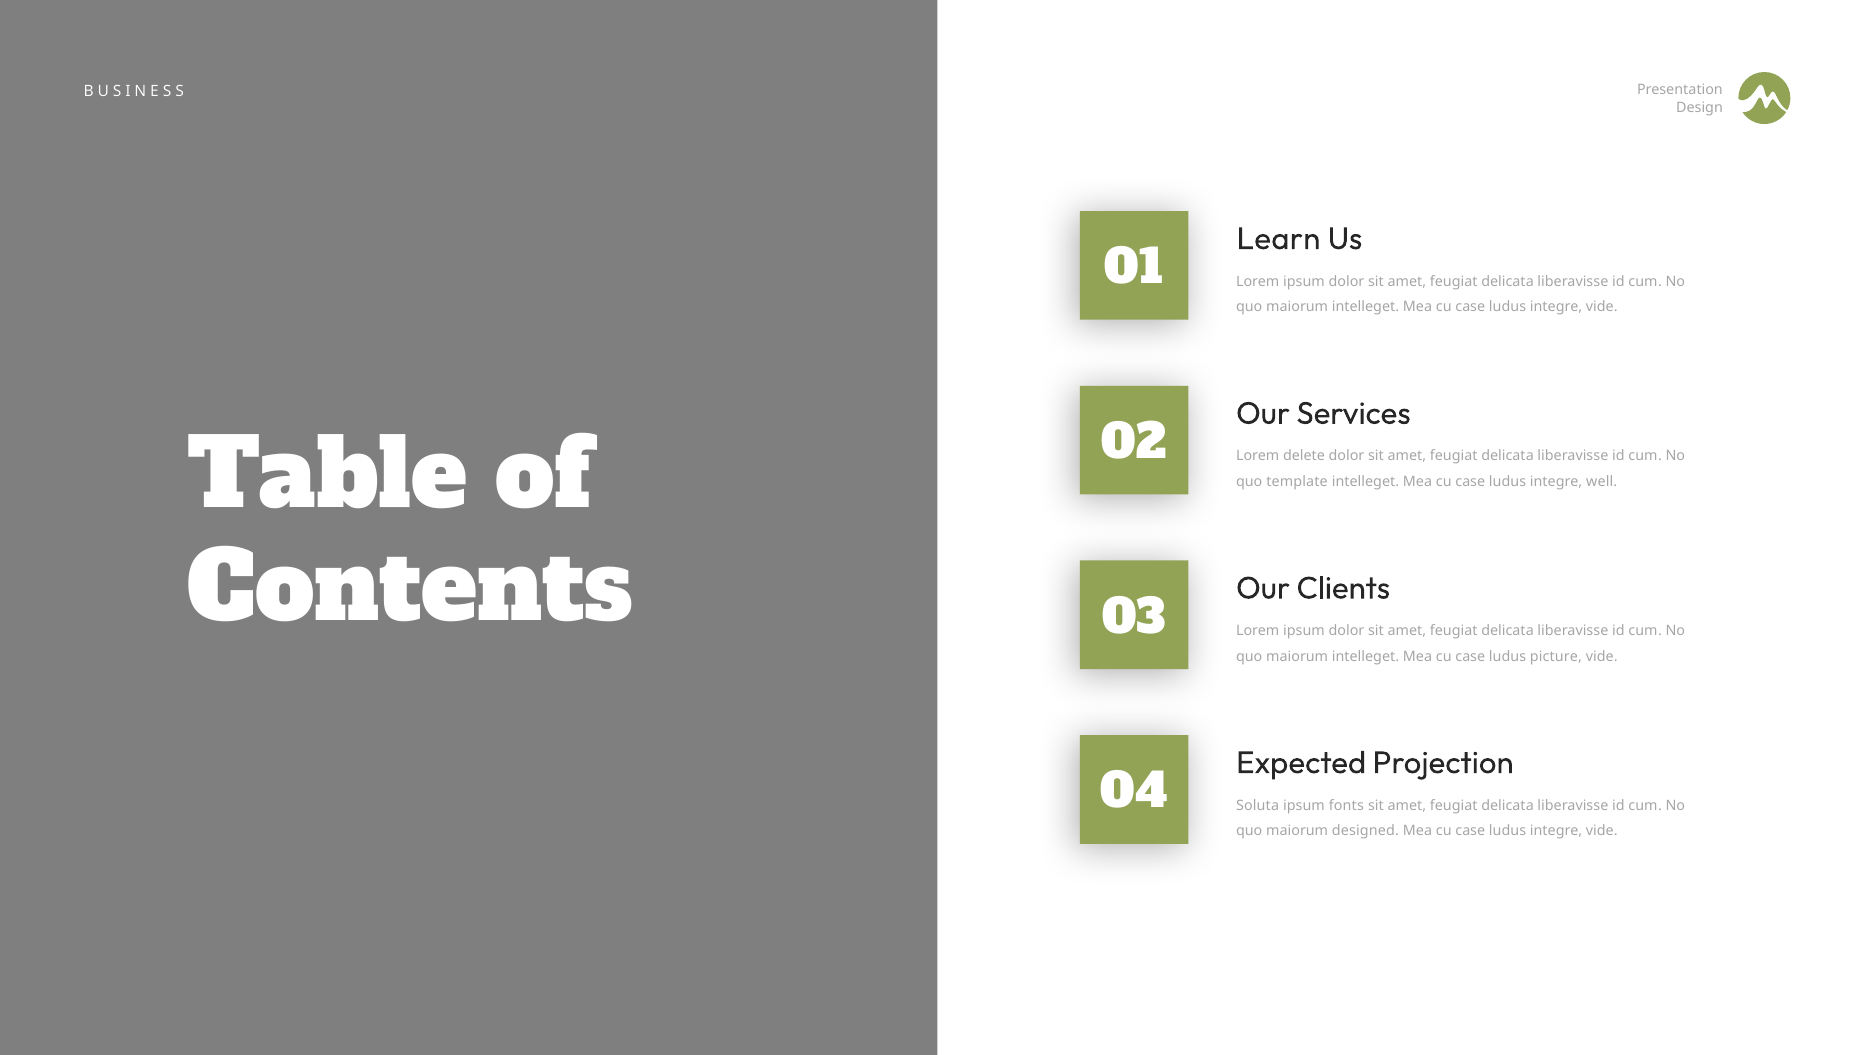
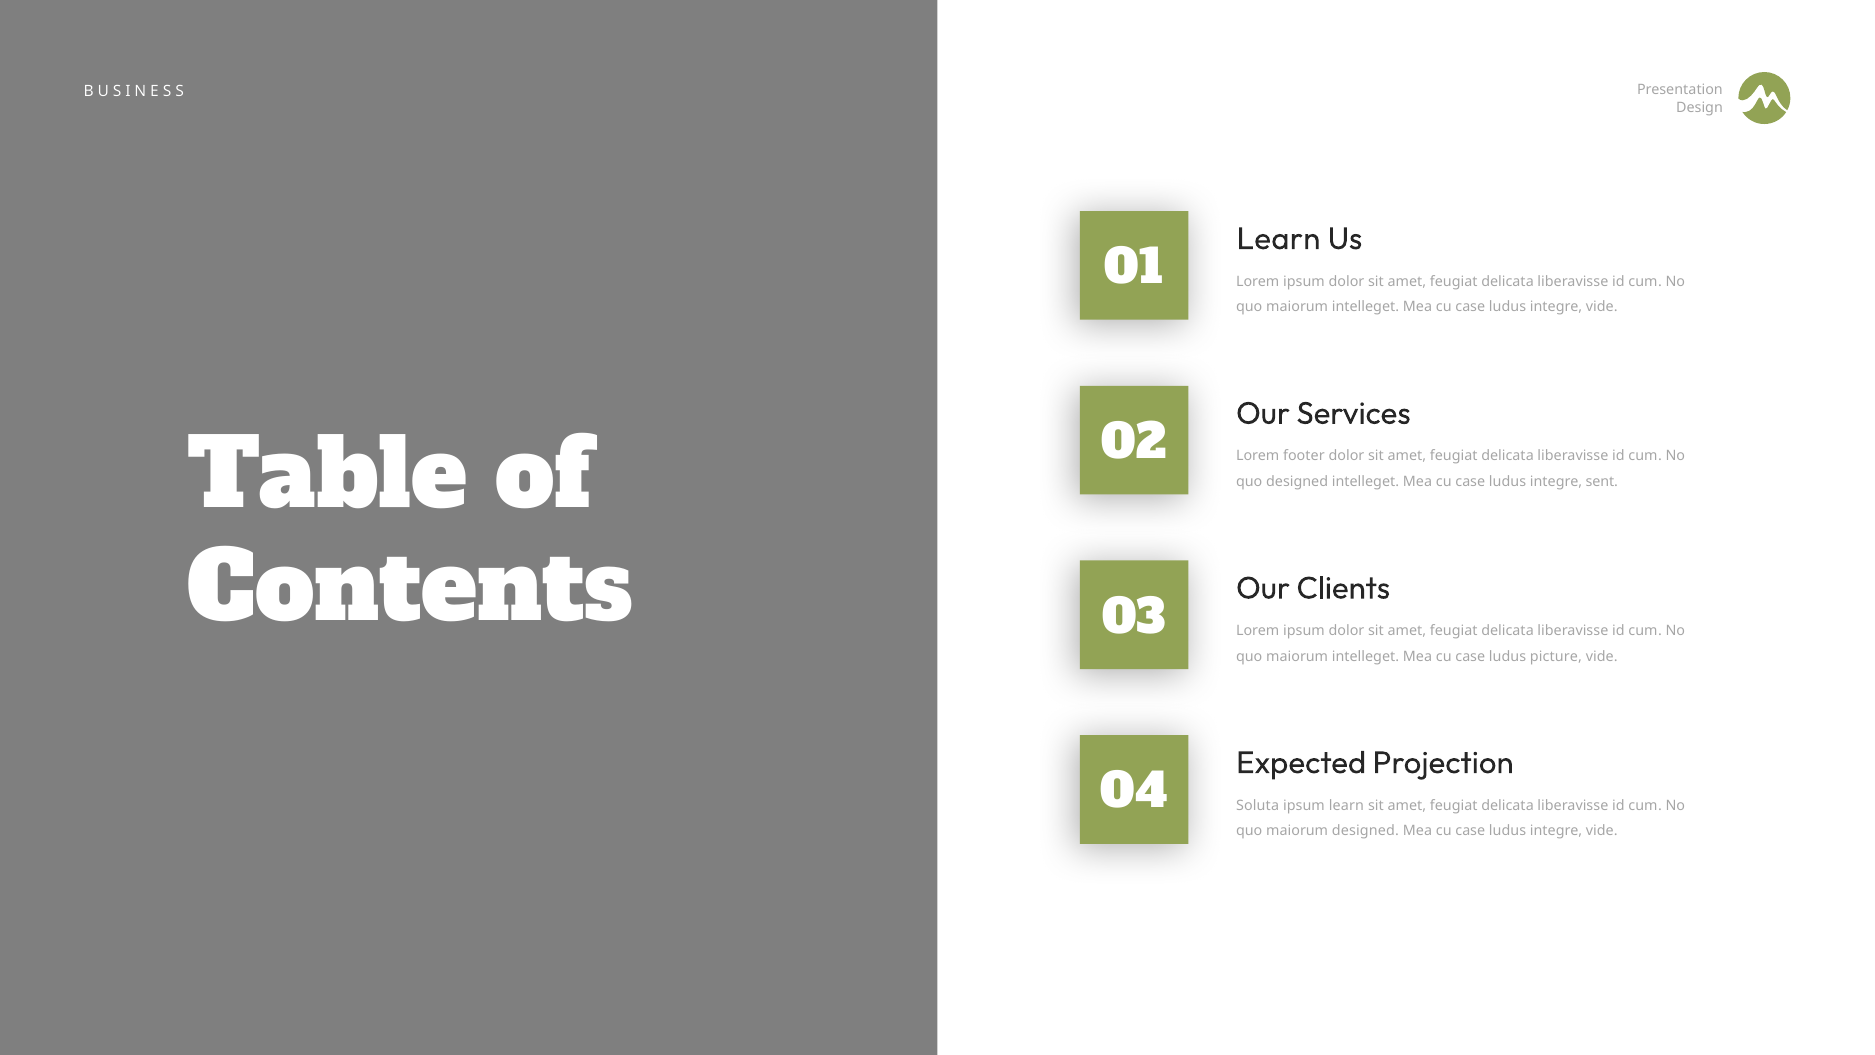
delete: delete -> footer
quo template: template -> designed
well: well -> sent
ipsum fonts: fonts -> learn
